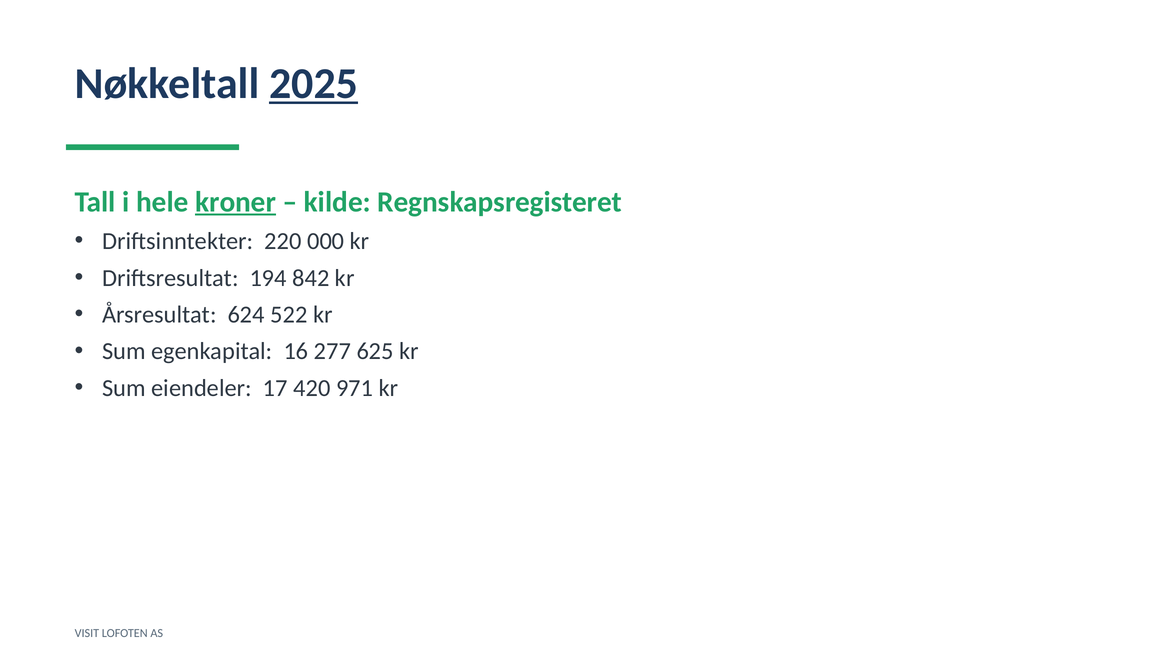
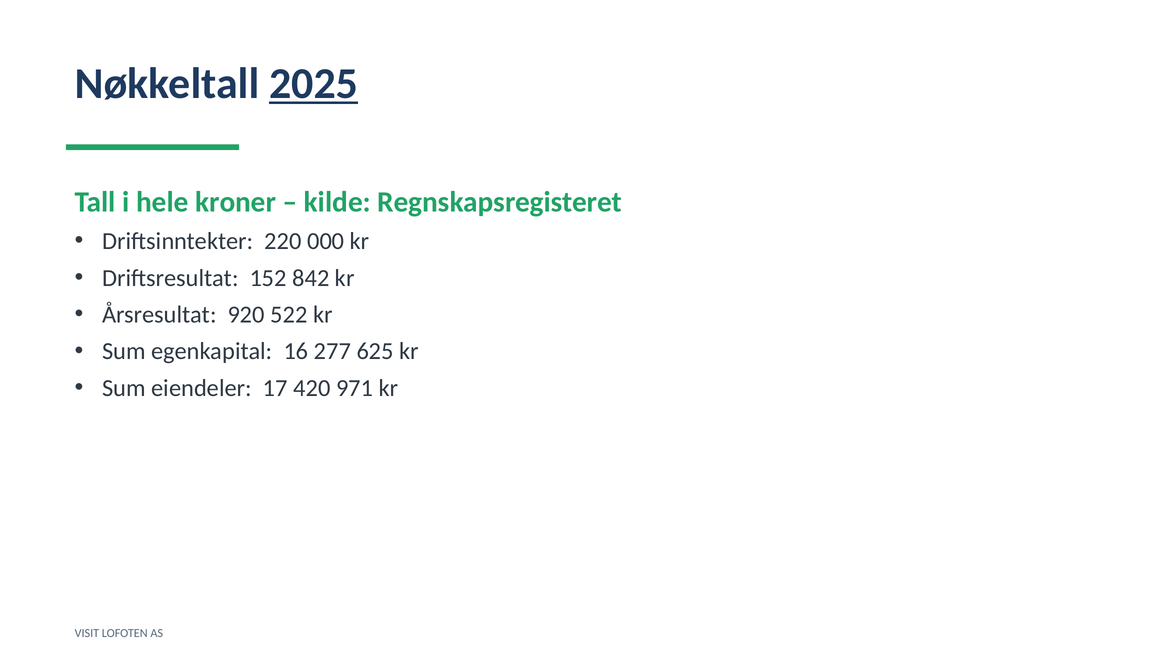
kroner underline: present -> none
194: 194 -> 152
624: 624 -> 920
